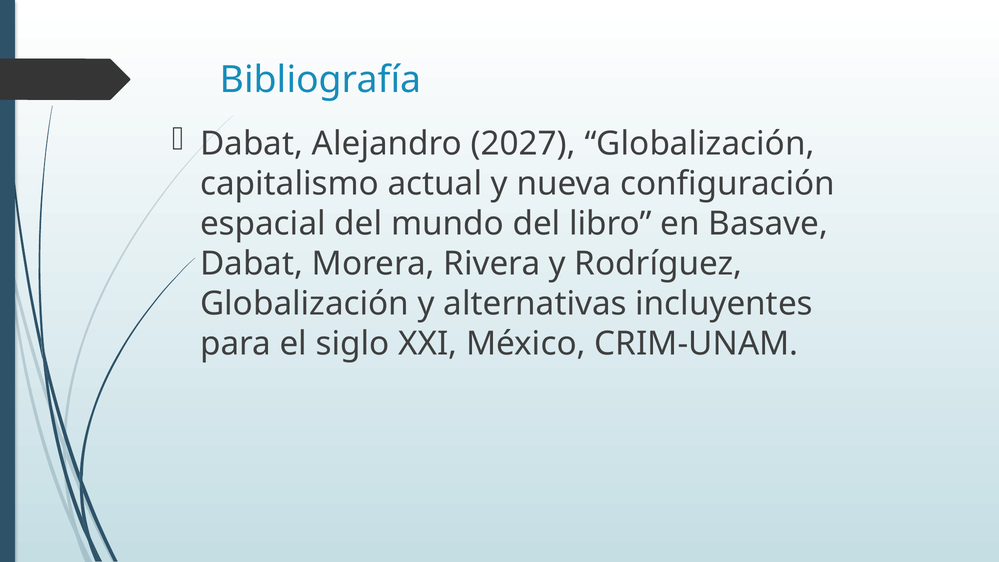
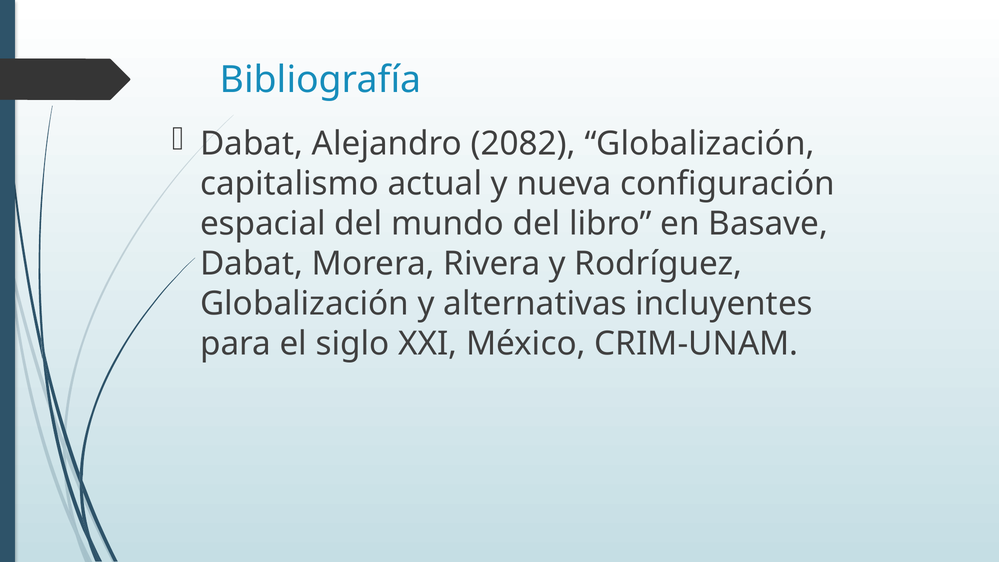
2027: 2027 -> 2082
